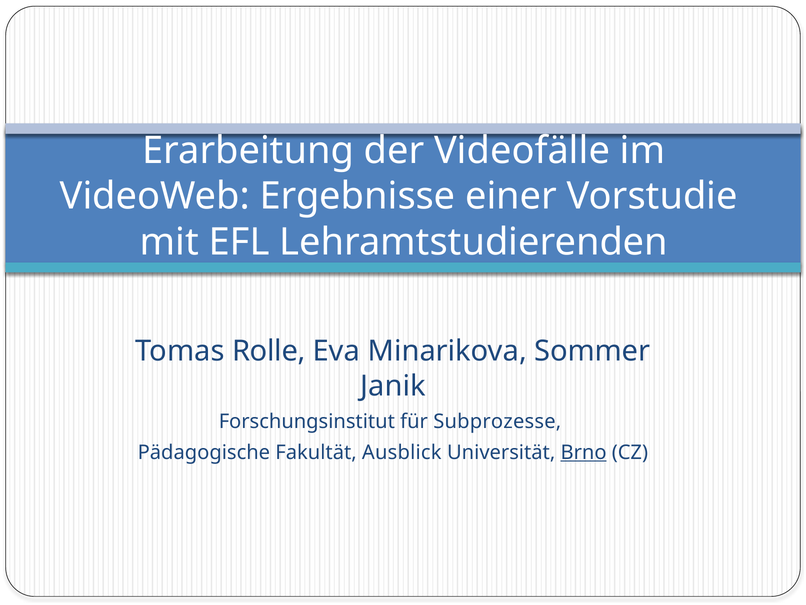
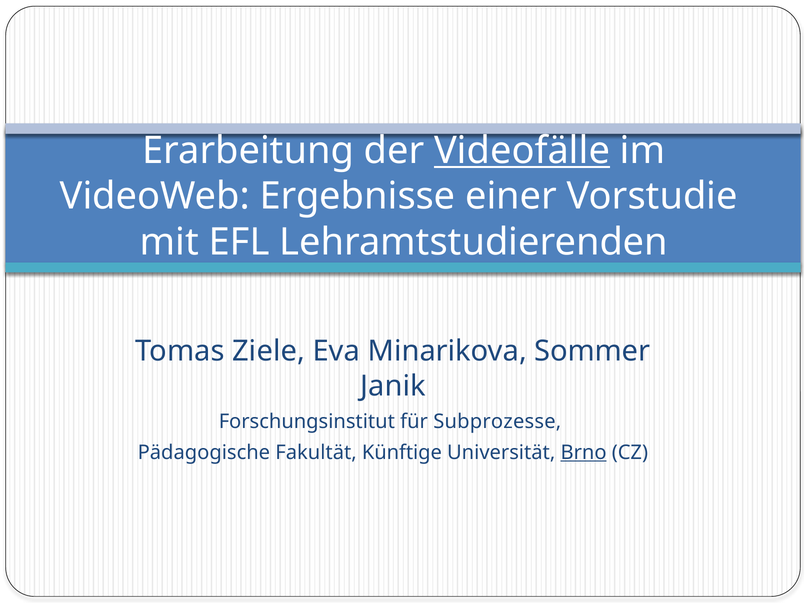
Videofälle underline: none -> present
Rolle: Rolle -> Ziele
Ausblick: Ausblick -> Künftige
